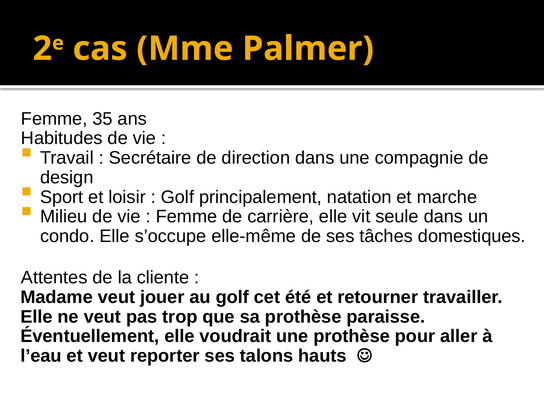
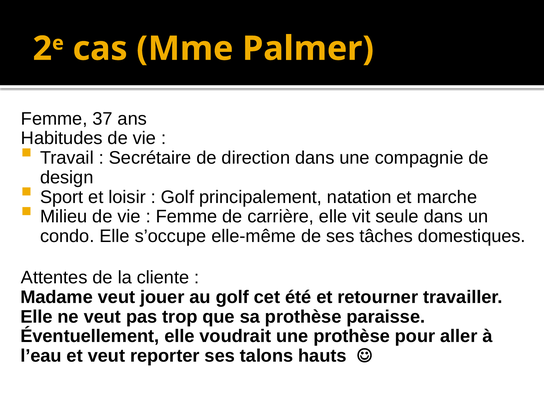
35: 35 -> 37
